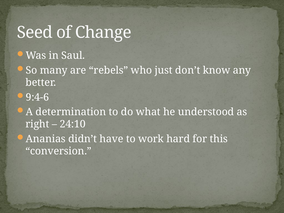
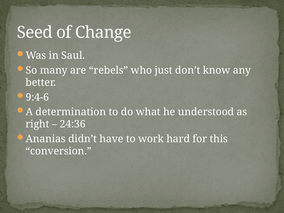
24:10: 24:10 -> 24:36
